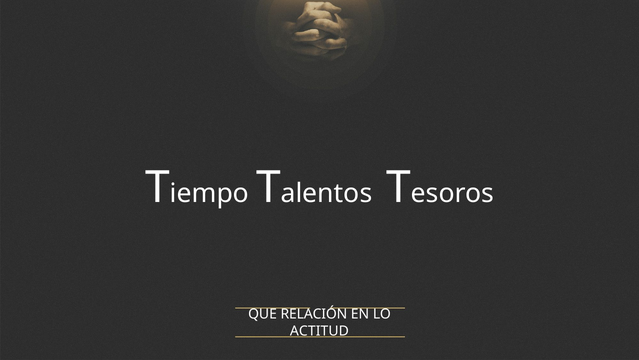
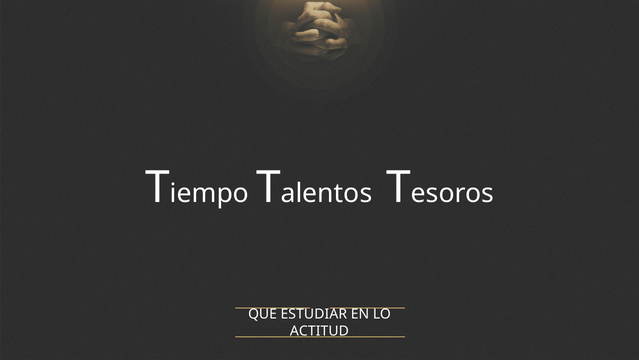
RELACIÓN: RELACIÓN -> ESTUDIAR
